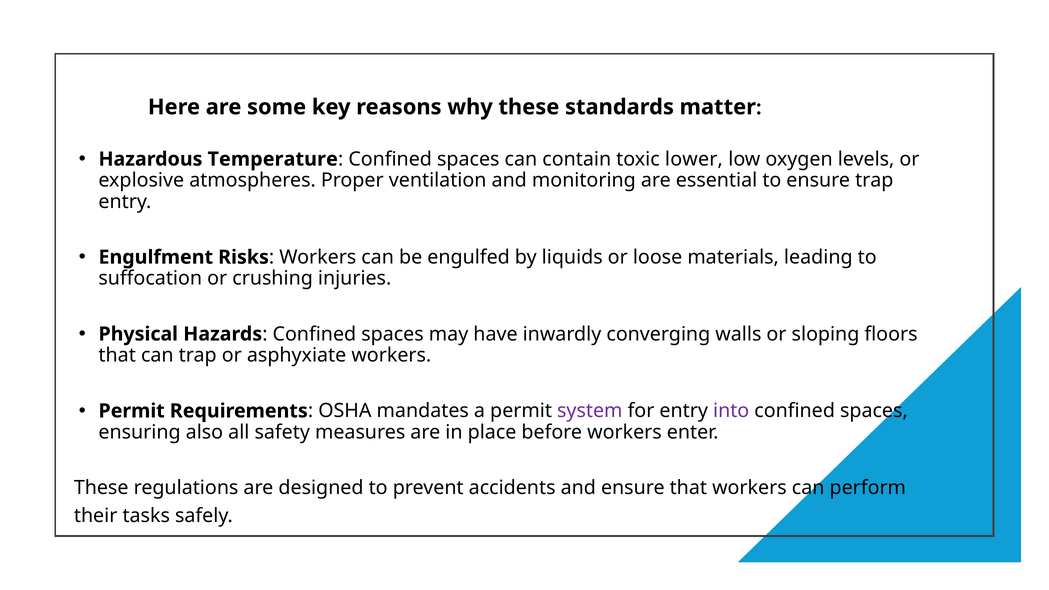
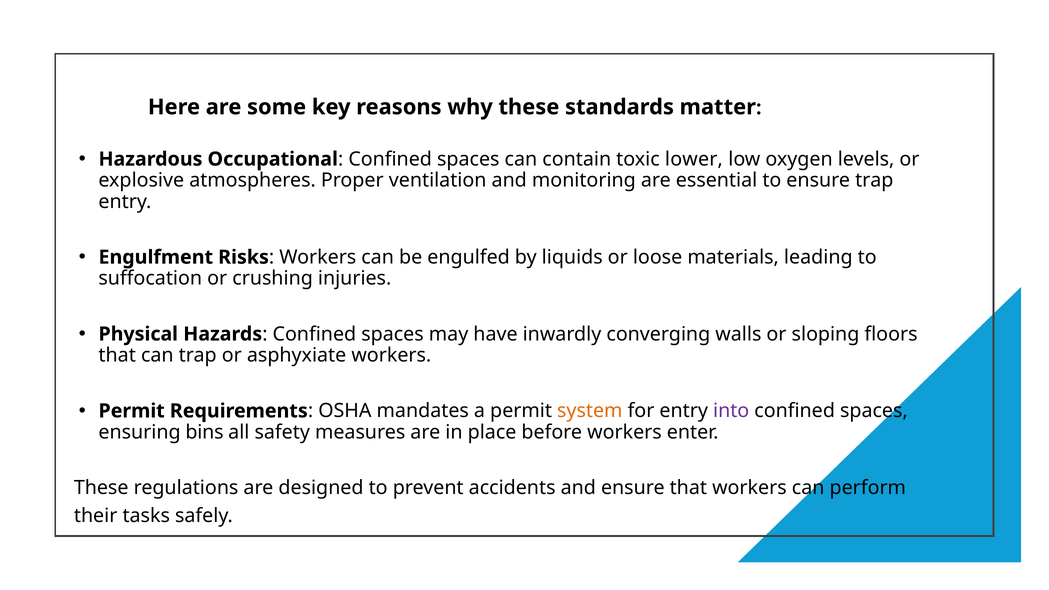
Temperature: Temperature -> Occupational
system colour: purple -> orange
also: also -> bins
